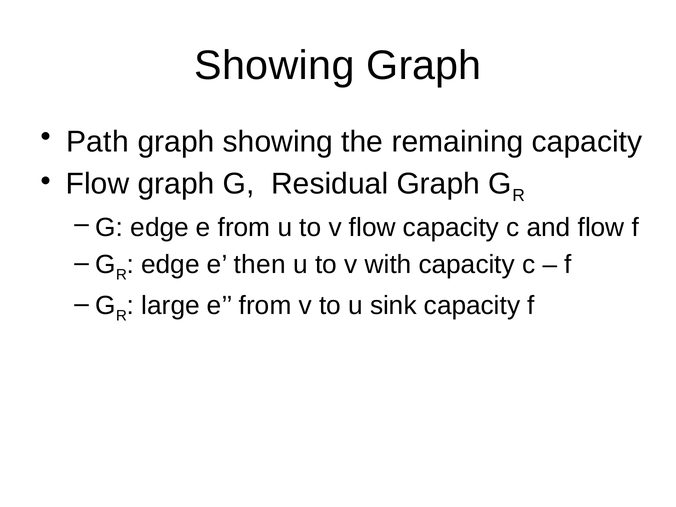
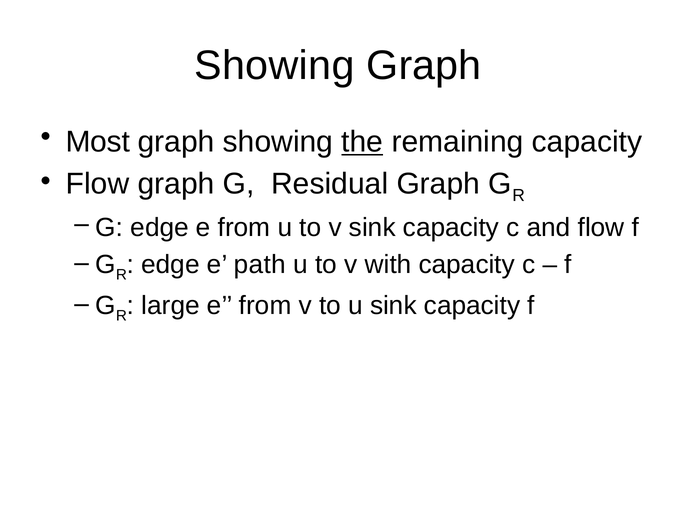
Path: Path -> Most
the underline: none -> present
v flow: flow -> sink
then: then -> path
